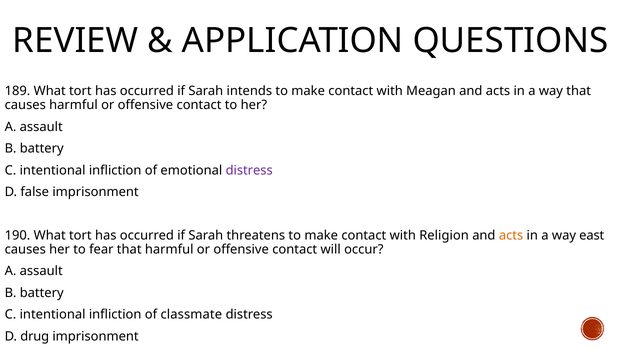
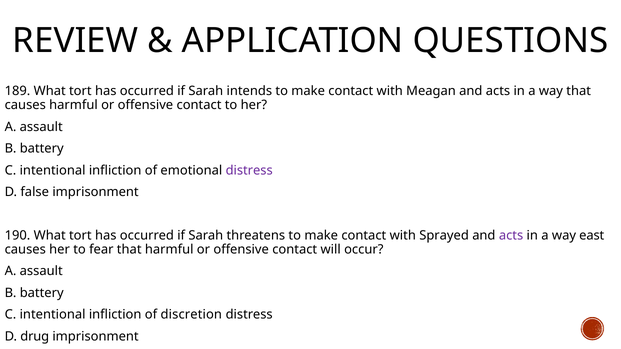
Religion: Religion -> Sprayed
acts at (511, 236) colour: orange -> purple
classmate: classmate -> discretion
